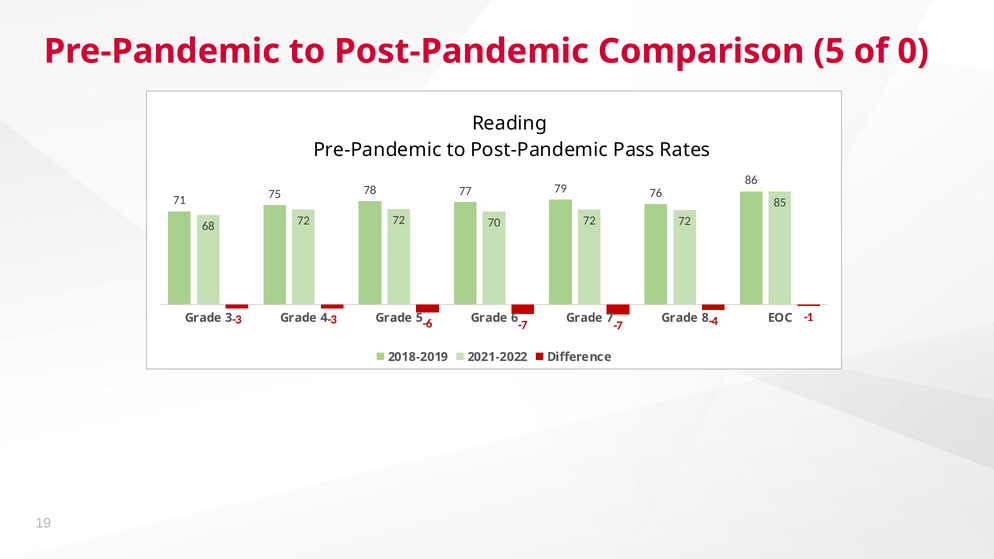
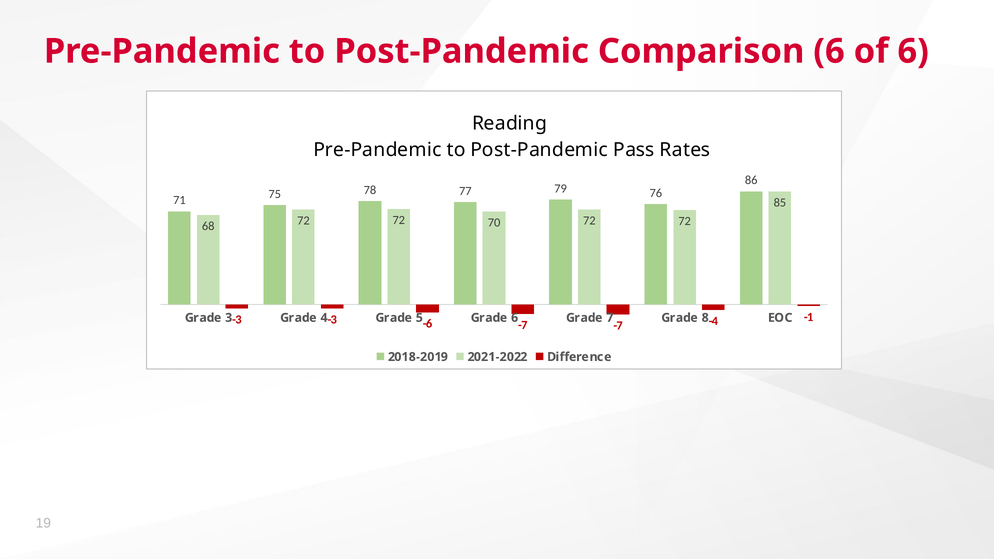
Comparison 5: 5 -> 6
of 0: 0 -> 6
